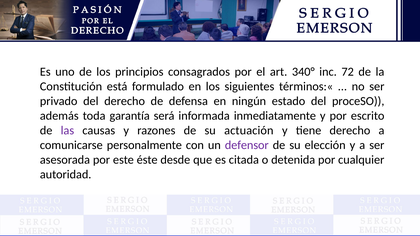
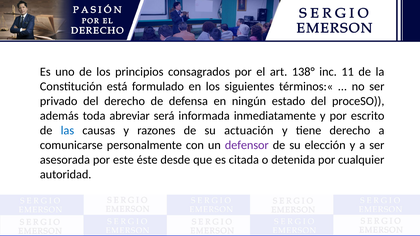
340°: 340° -> 138°
72: 72 -> 11
garantía: garantía -> abreviar
las colour: purple -> blue
